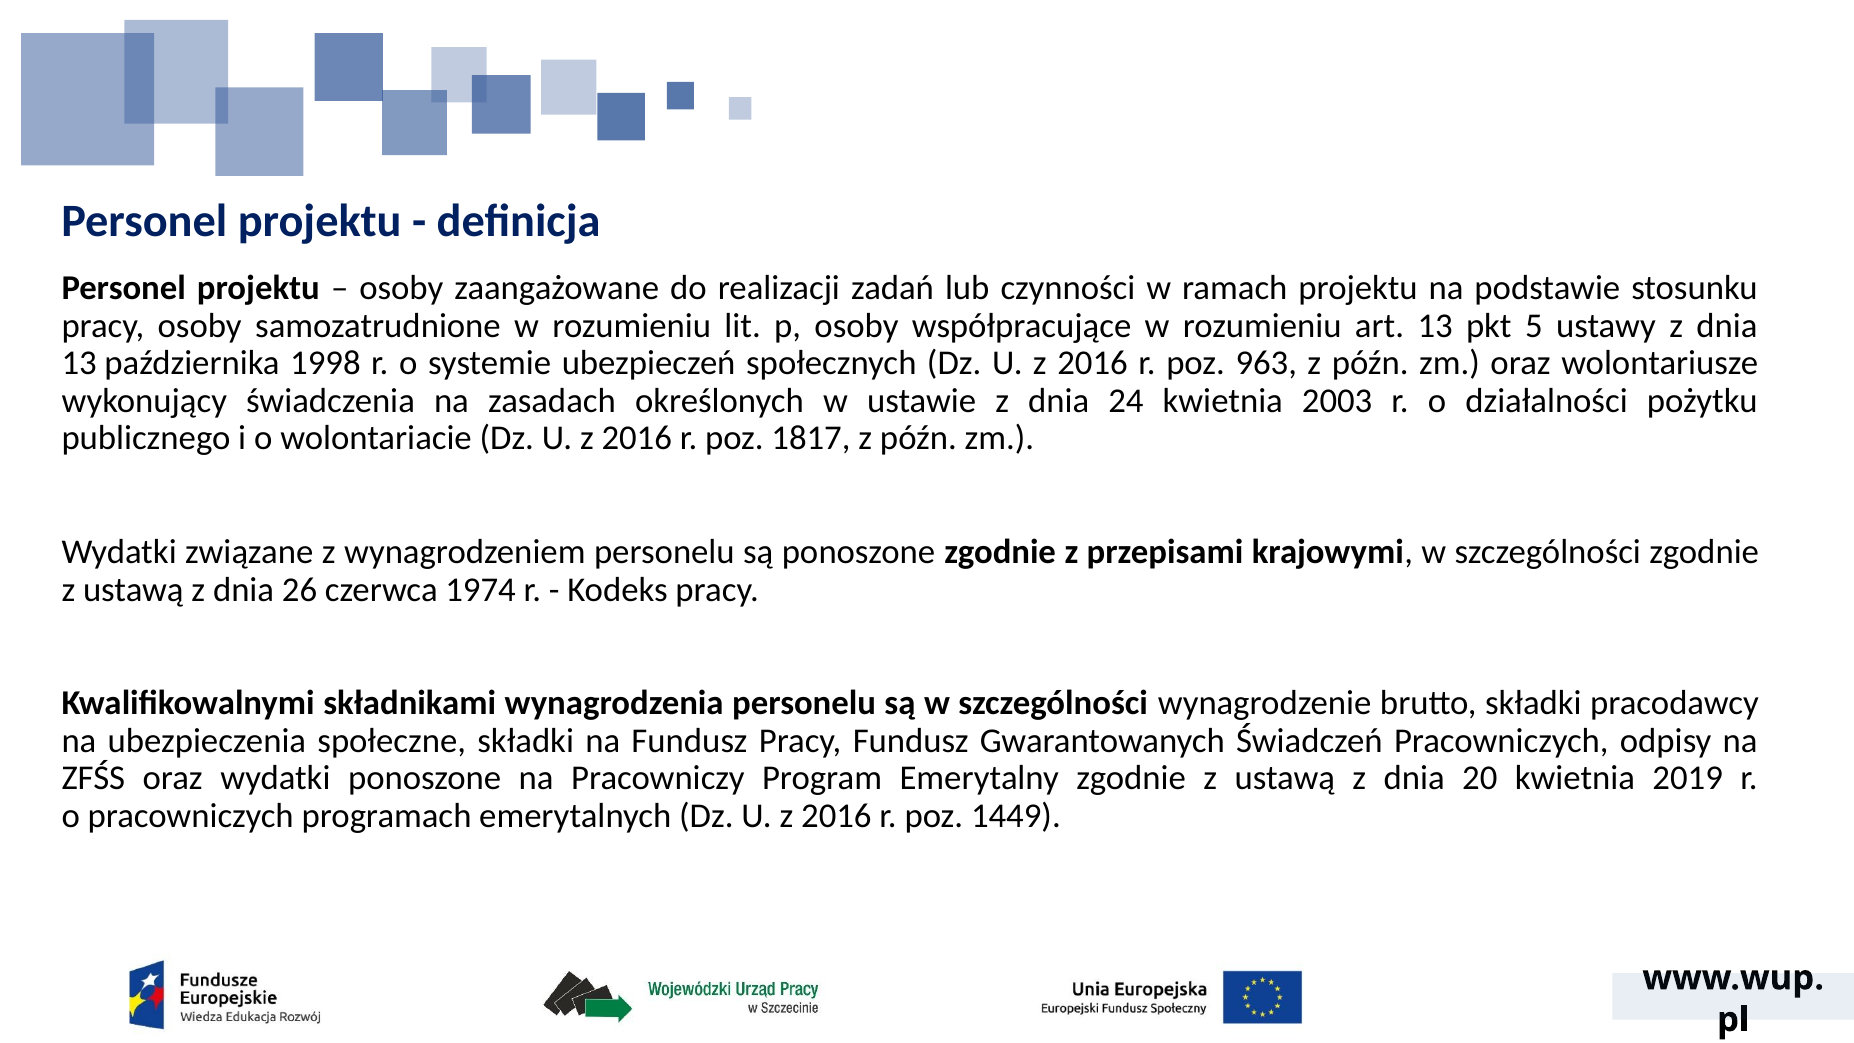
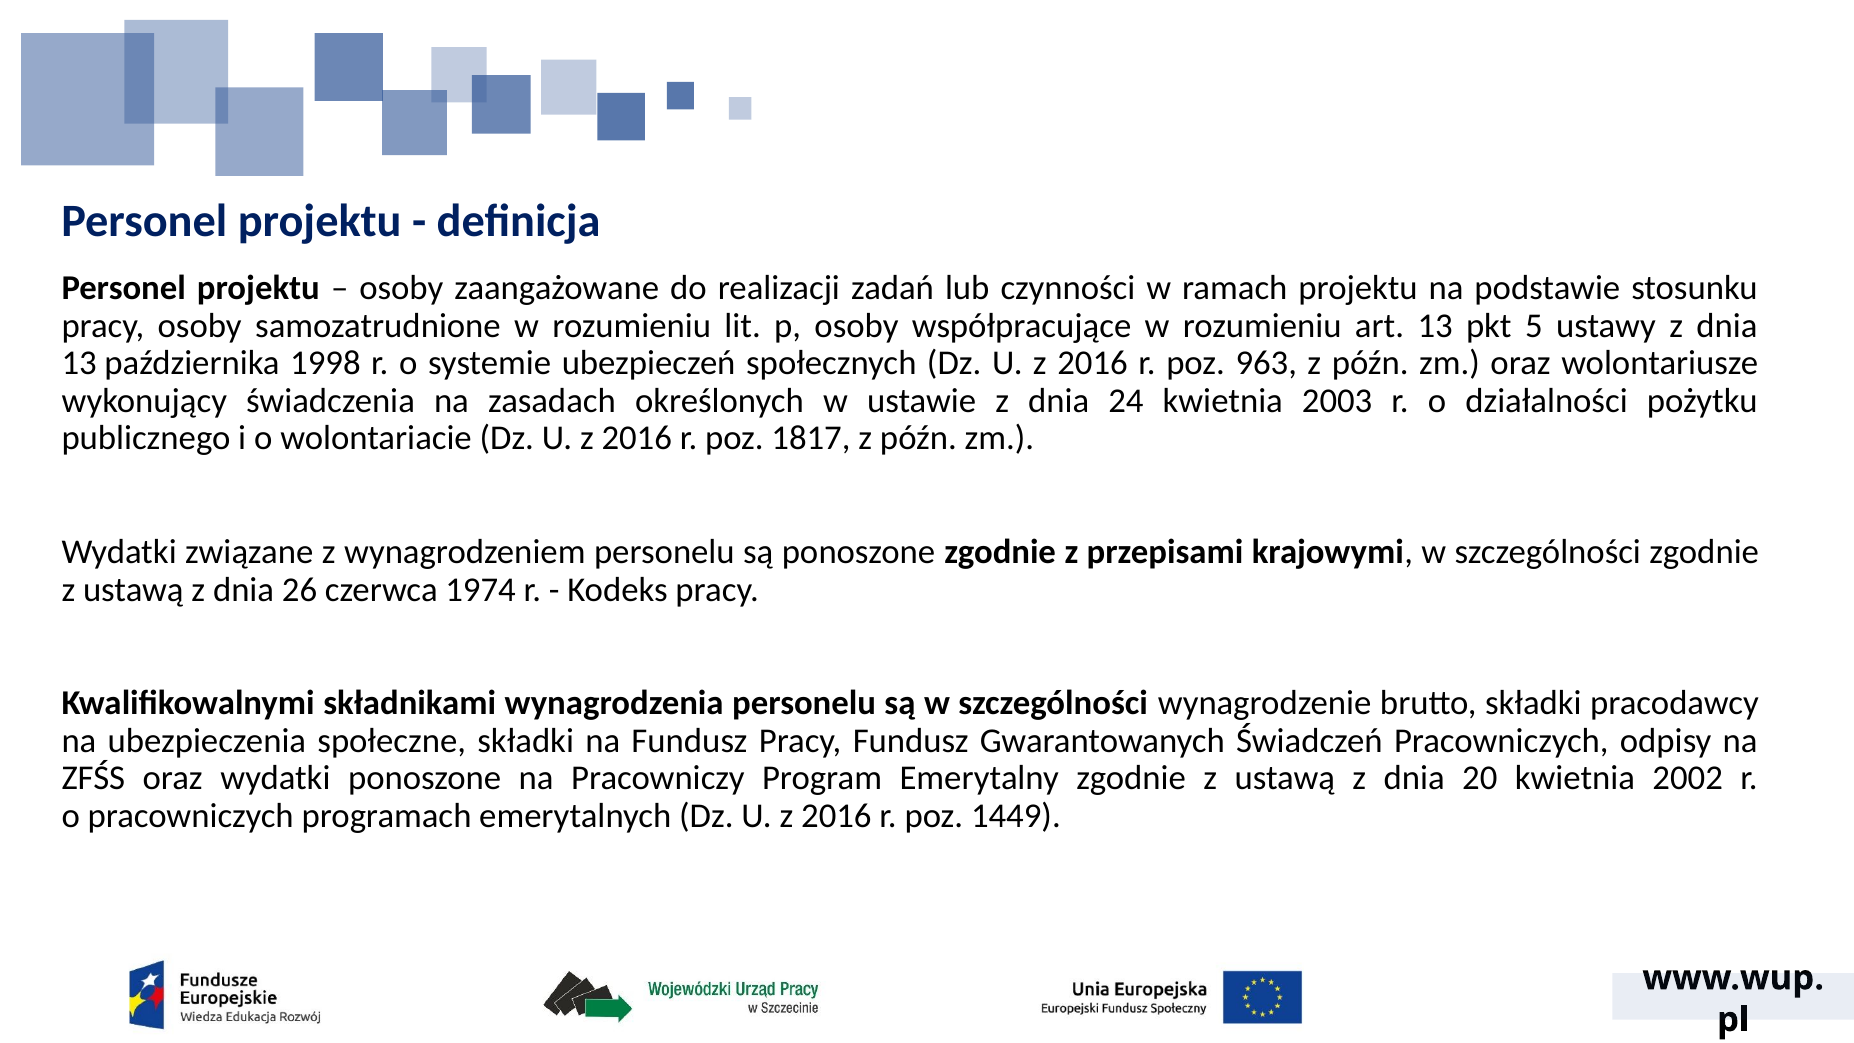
2019: 2019 -> 2002
